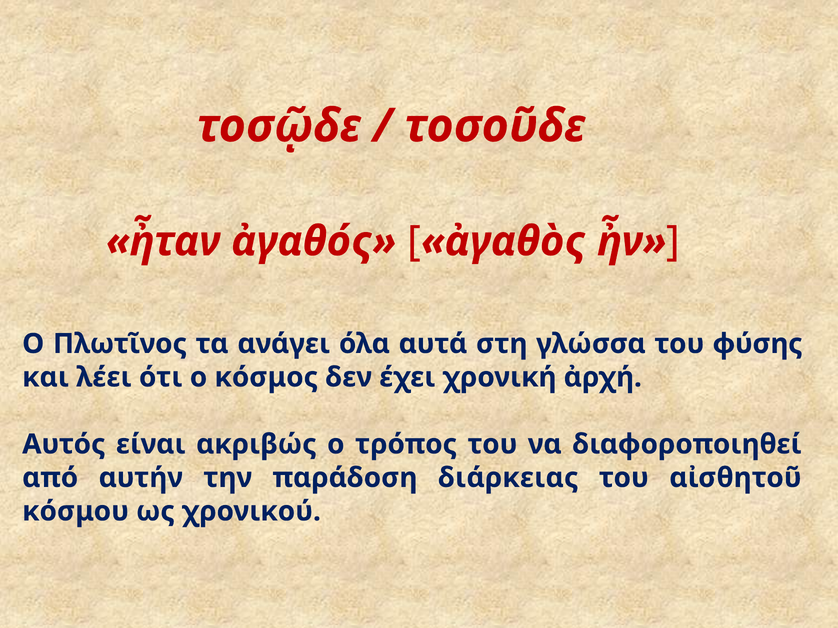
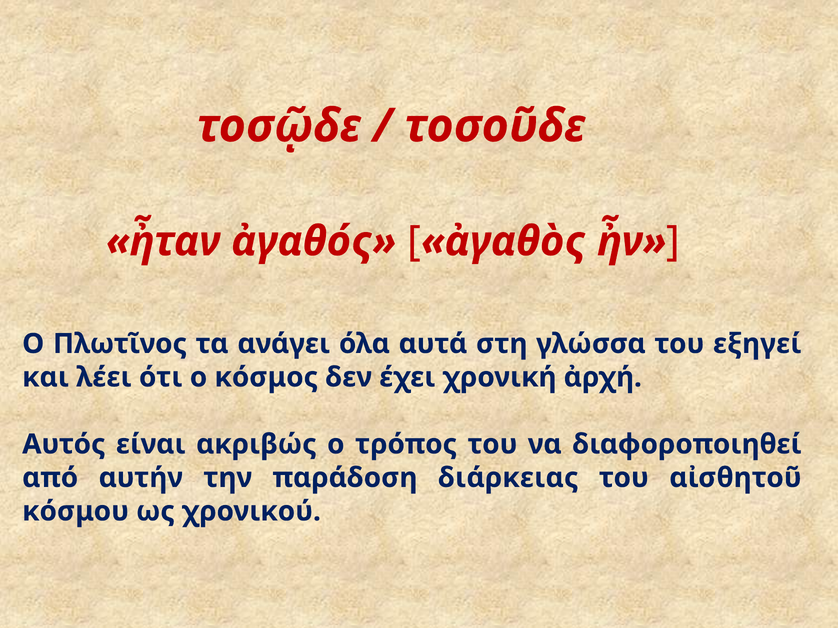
φύσης: φύσης -> εξηγεί
